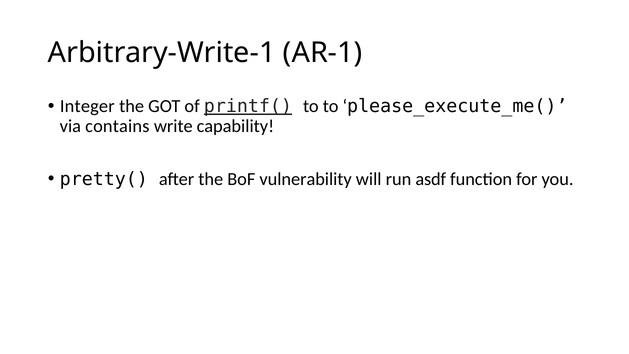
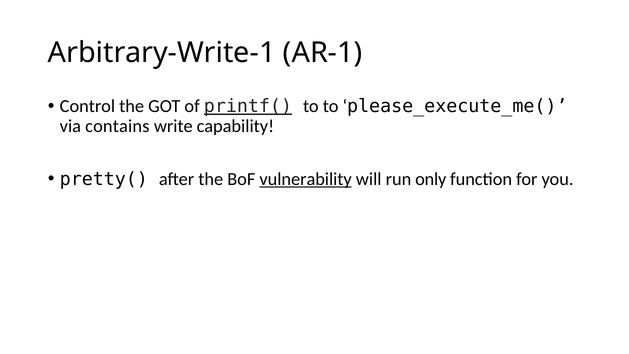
Integer: Integer -> Control
vulnerability underline: none -> present
asdf: asdf -> only
